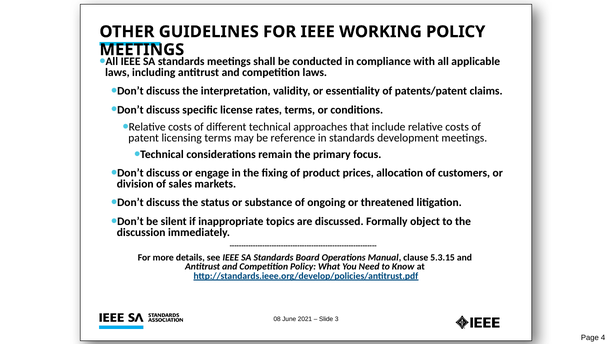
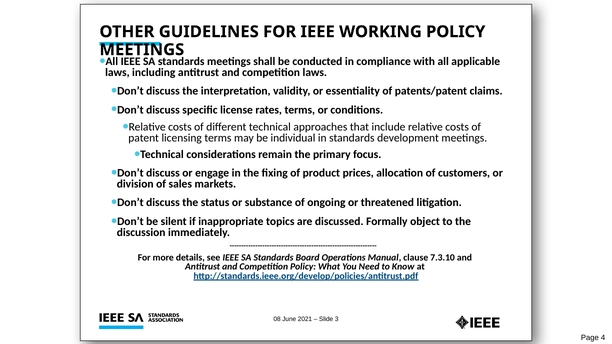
reference: reference -> individual
5.3.15: 5.3.15 -> 7.3.10
